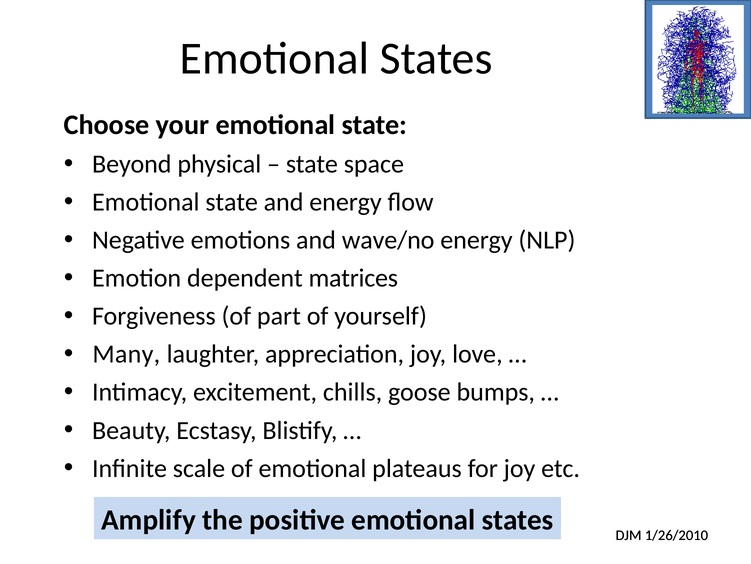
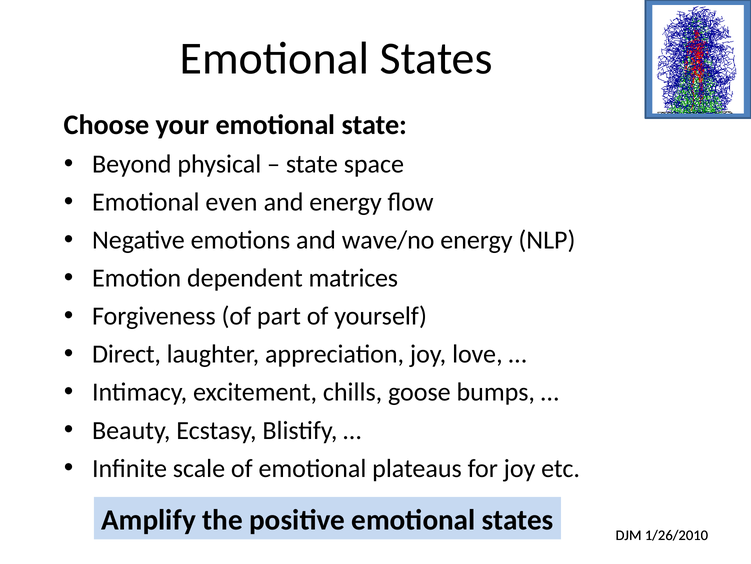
state at (232, 202): state -> even
Many: Many -> Direct
